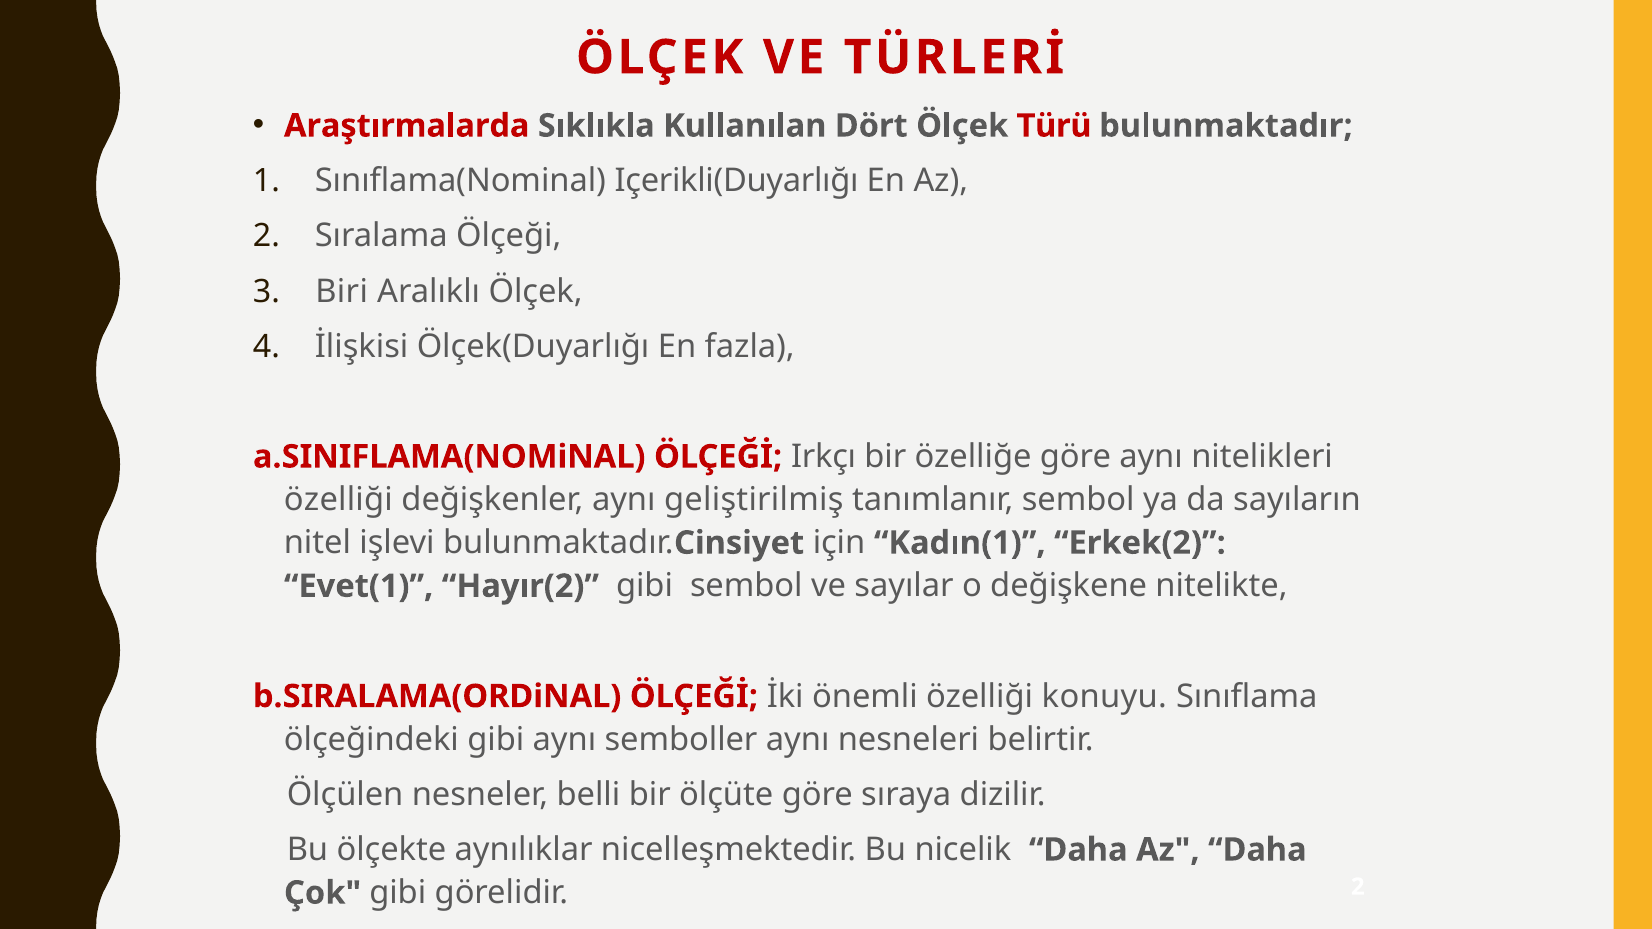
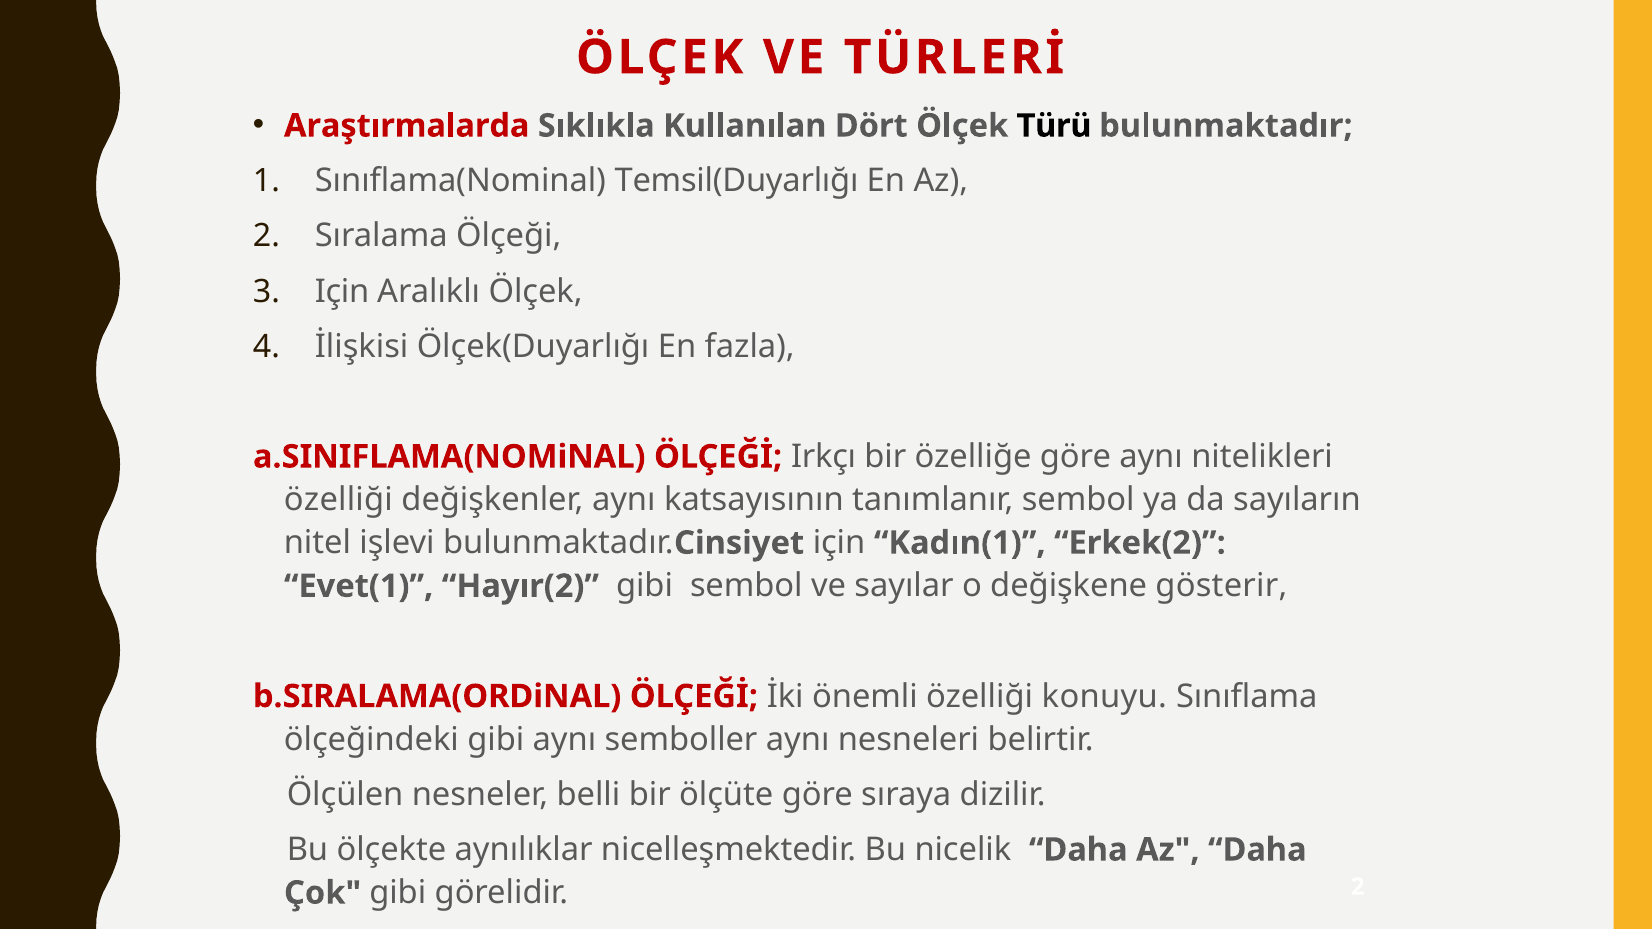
Türü colour: red -> black
Içerikli(Duyarlığı: Içerikli(Duyarlığı -> Temsil(Duyarlığı
Biri at (342, 291): Biri -> Için
geliştirilmiş: geliştirilmiş -> katsayısının
nitelikte: nitelikte -> gösterir
